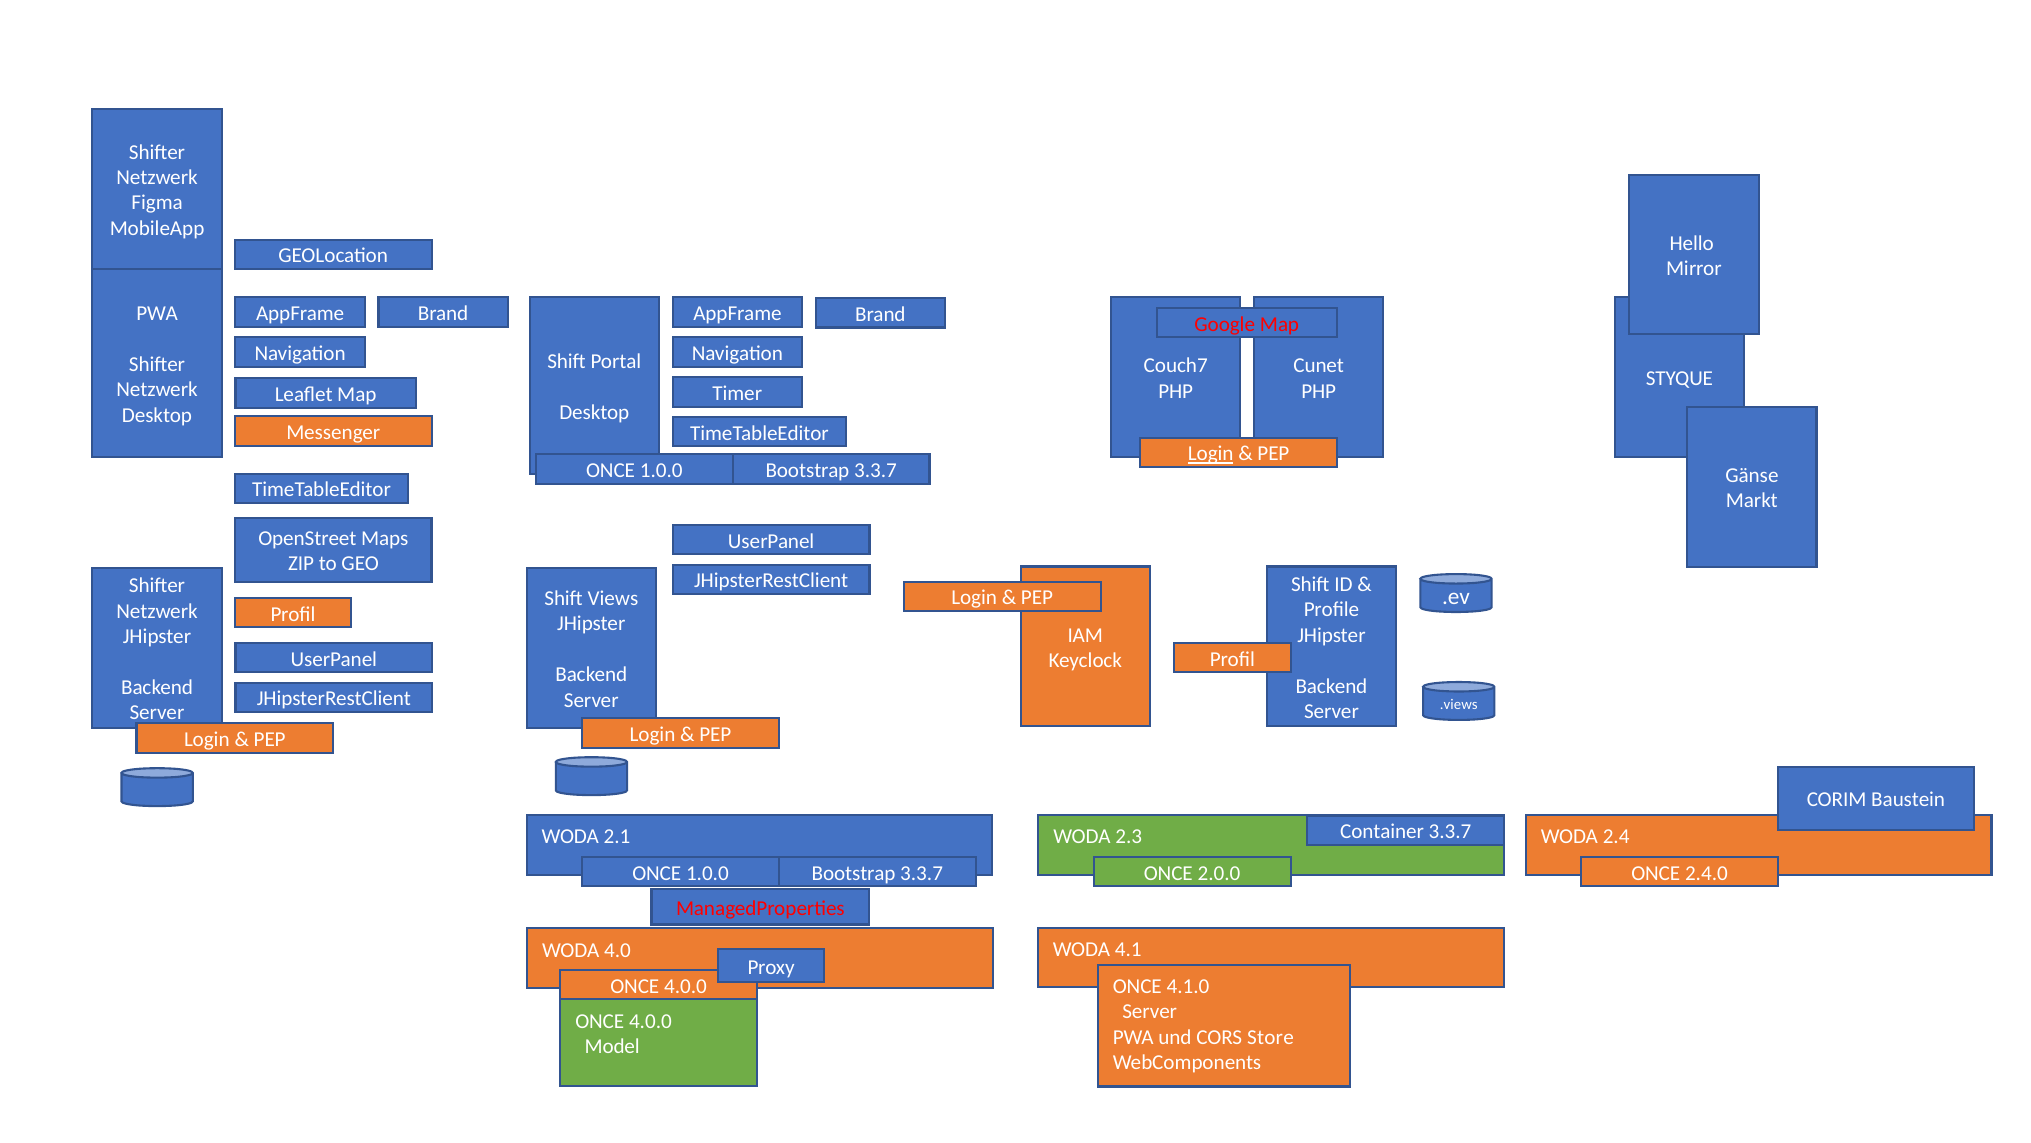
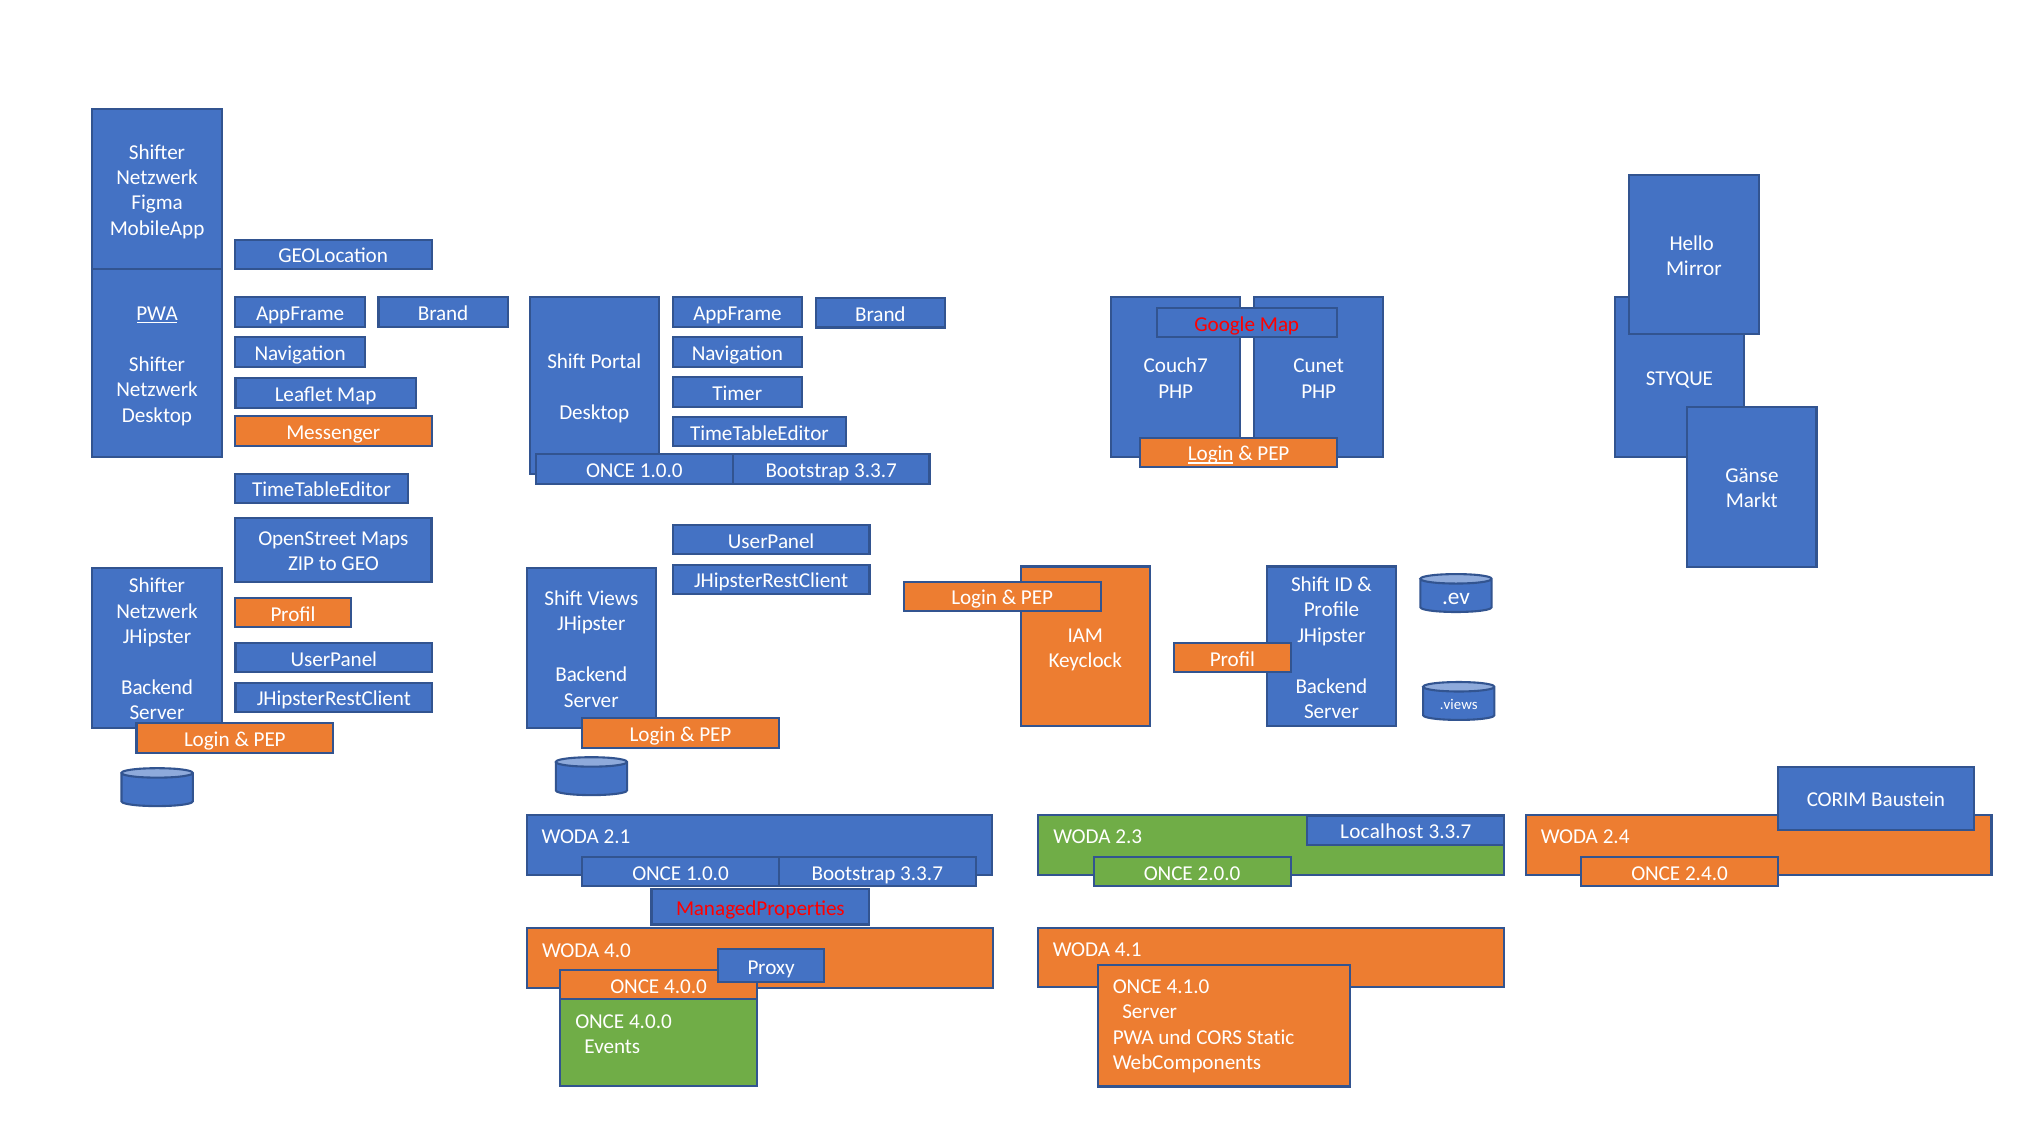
PWA at (157, 313) underline: none -> present
Container: Container -> Localhost
Store: Store -> Static
Model: Model -> Events
